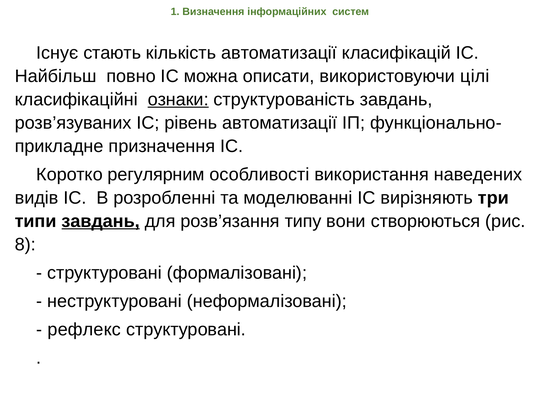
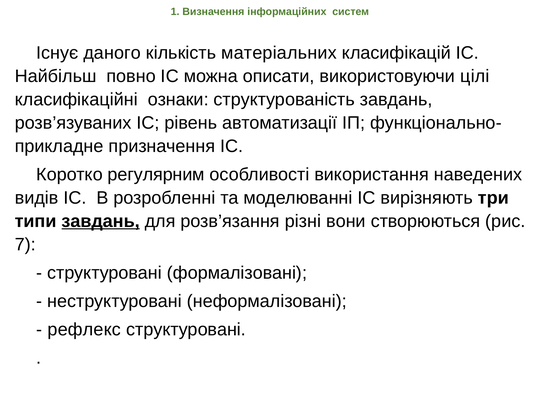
стають: стають -> даного
кількість автоматизації: автоматизації -> матеріальних
ознаки underline: present -> none
типу: типу -> різні
8: 8 -> 7
